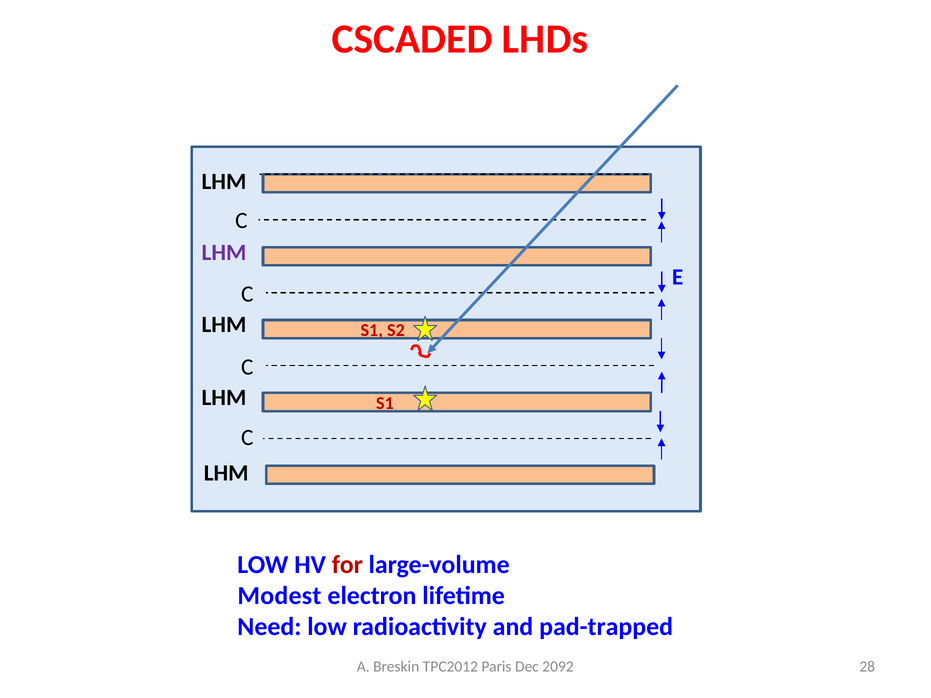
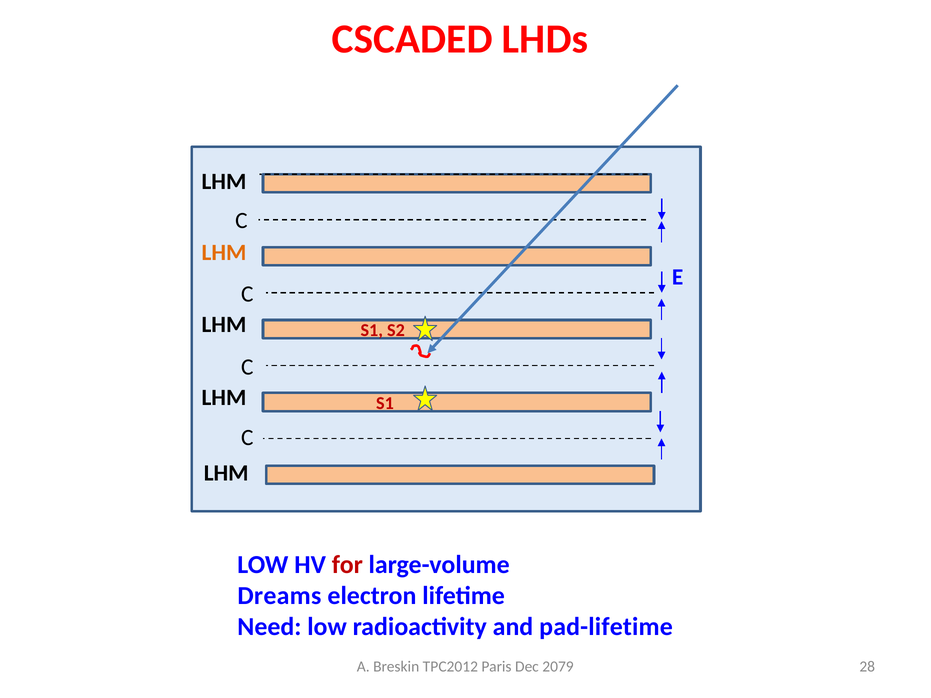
LHM at (224, 253) colour: purple -> orange
Modest: Modest -> Dreams
pad-trapped: pad-trapped -> pad-lifetime
2092: 2092 -> 2079
